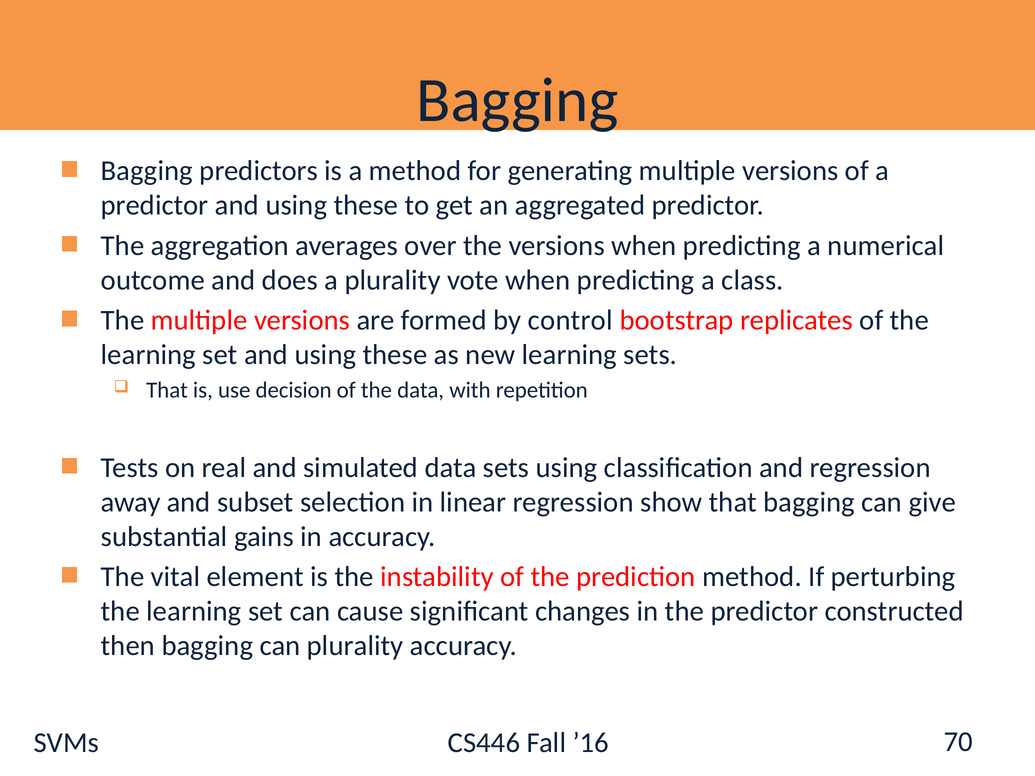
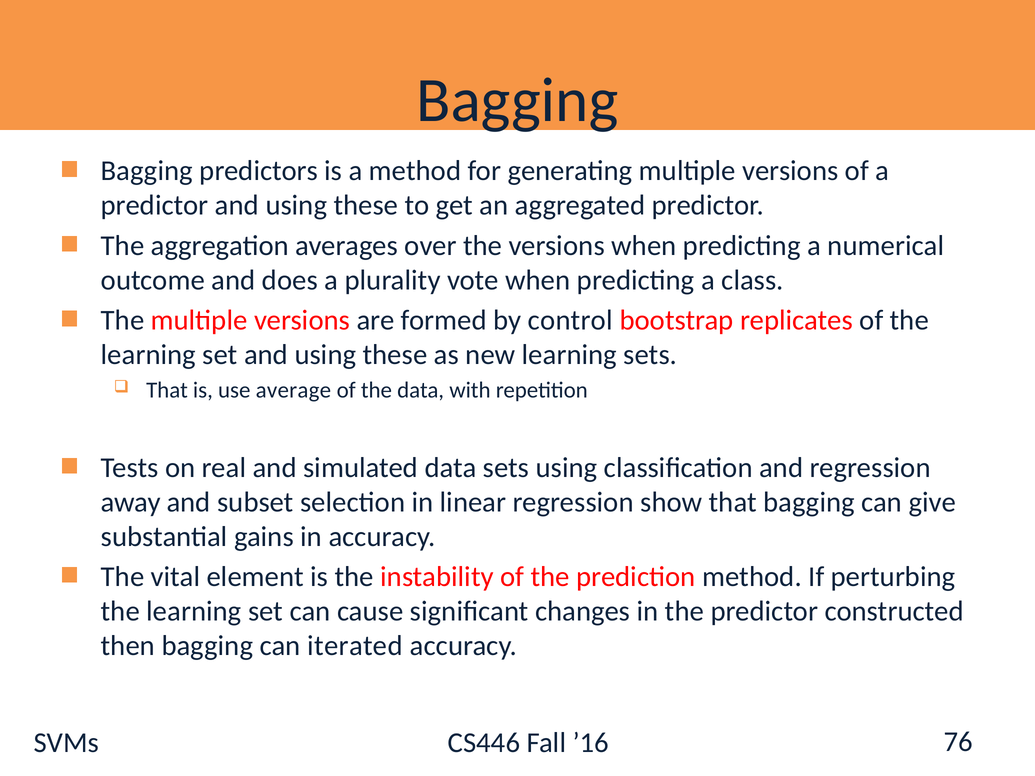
decision: decision -> average
can plurality: plurality -> iterated
70: 70 -> 76
